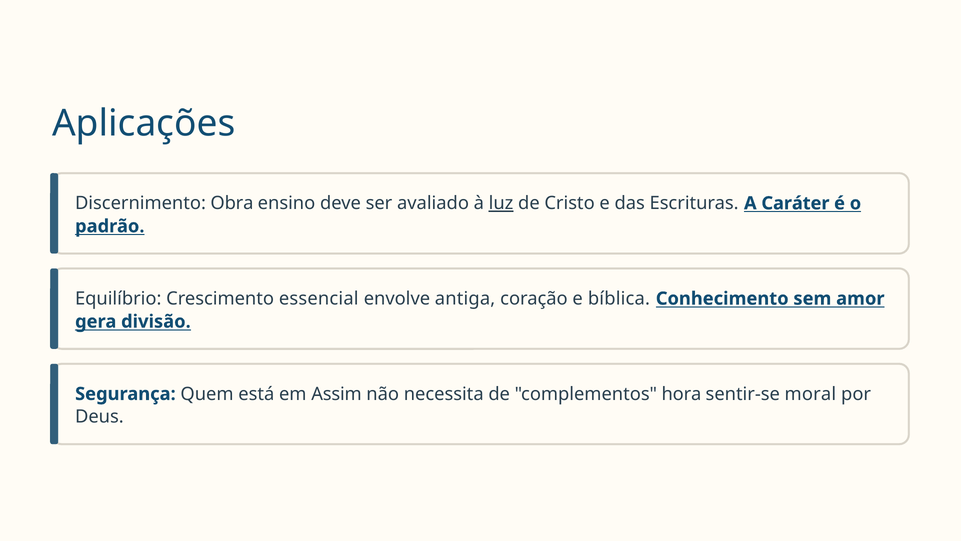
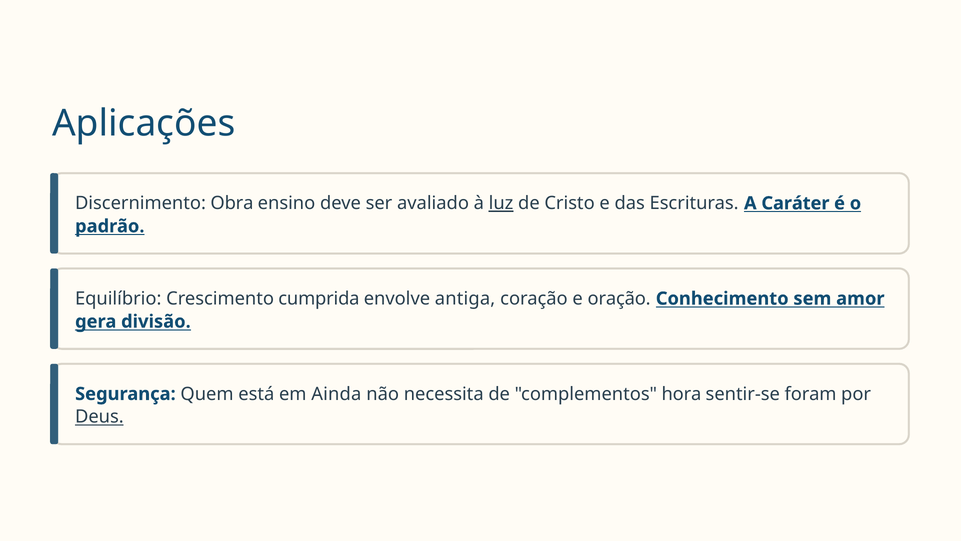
essencial: essencial -> cumprida
bíblica: bíblica -> oração
Assim: Assim -> Ainda
moral: moral -> foram
Deus underline: none -> present
